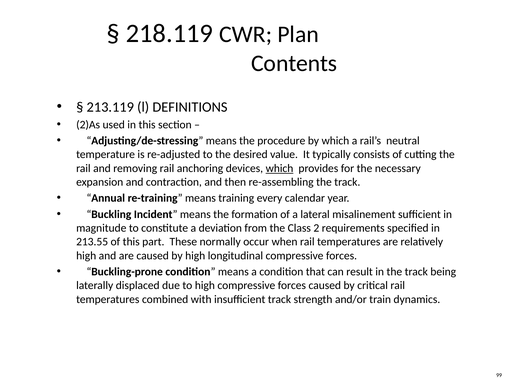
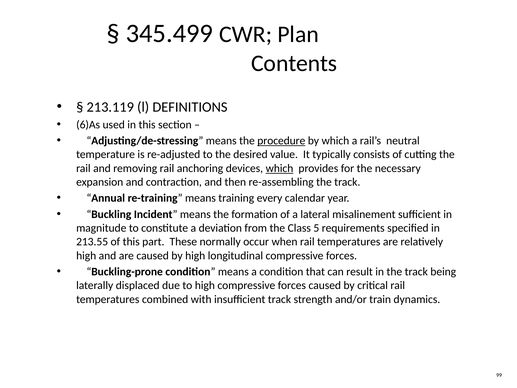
218.119: 218.119 -> 345.499
2)As: 2)As -> 6)As
procedure underline: none -> present
2: 2 -> 5
